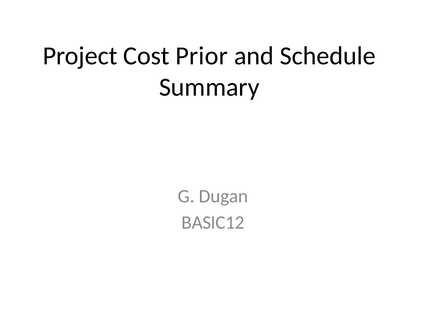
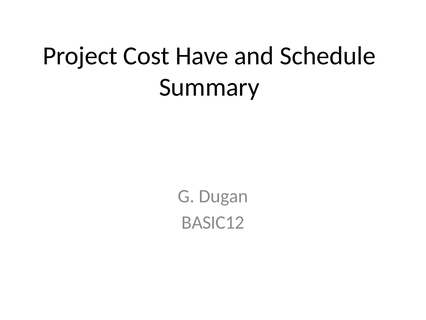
Prior: Prior -> Have
